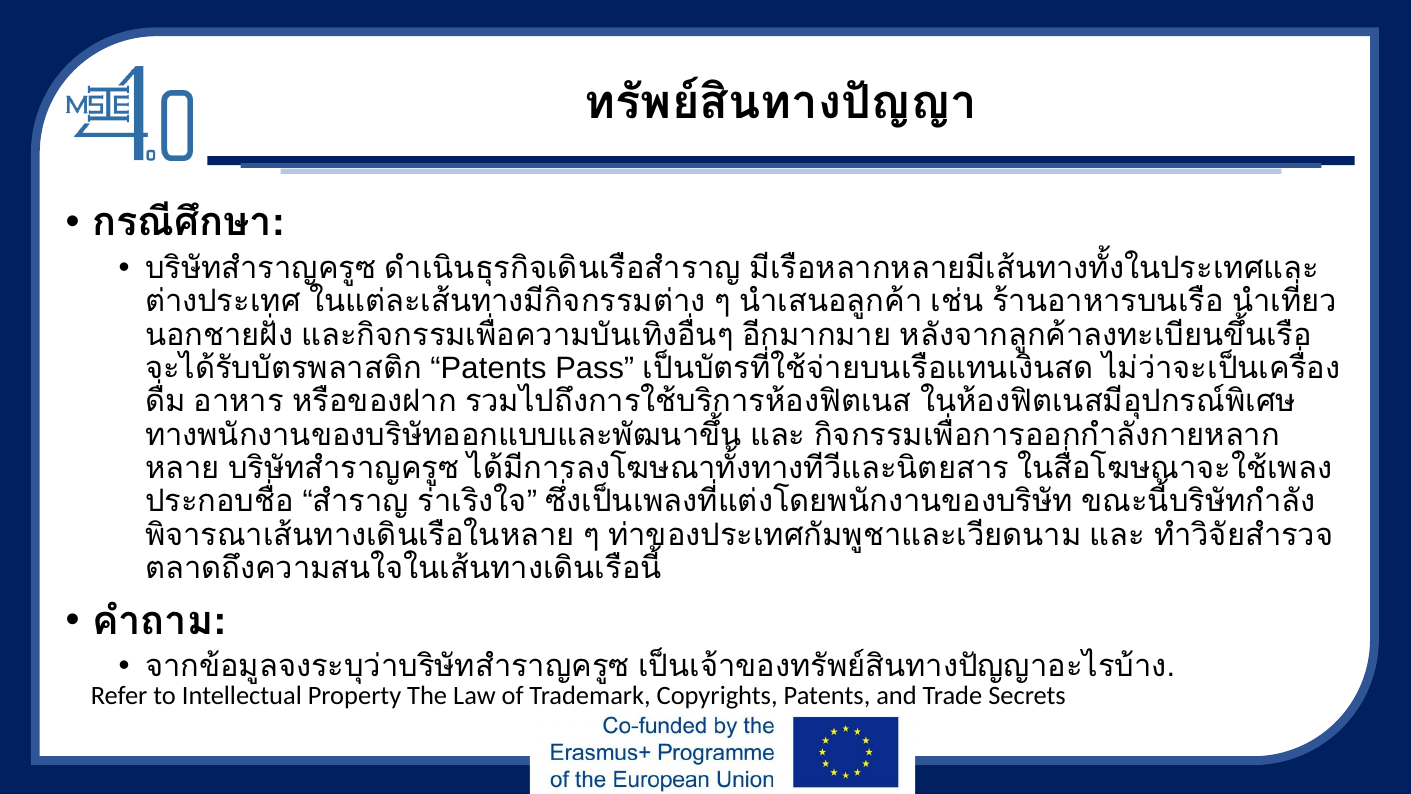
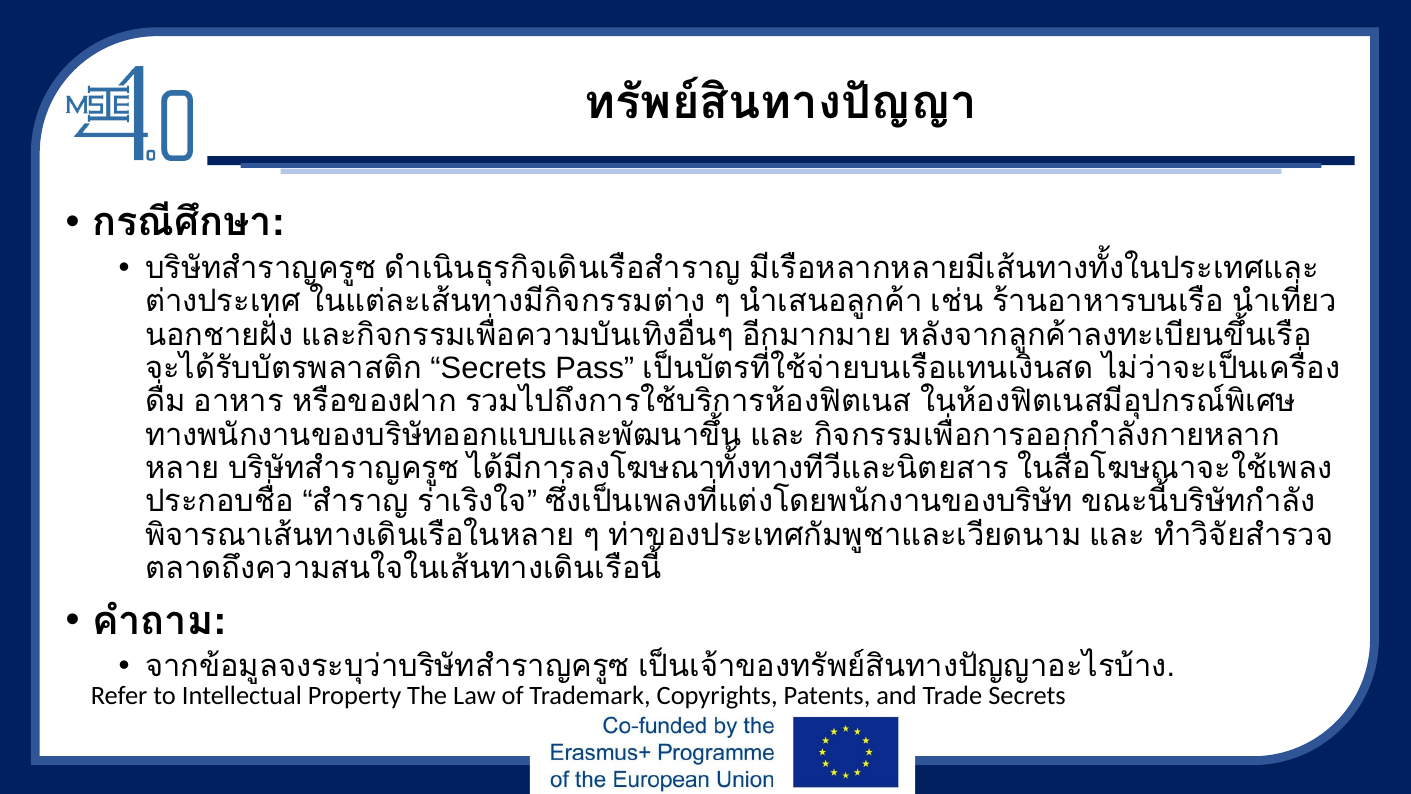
Patents at (494, 368): Patents -> Secrets
